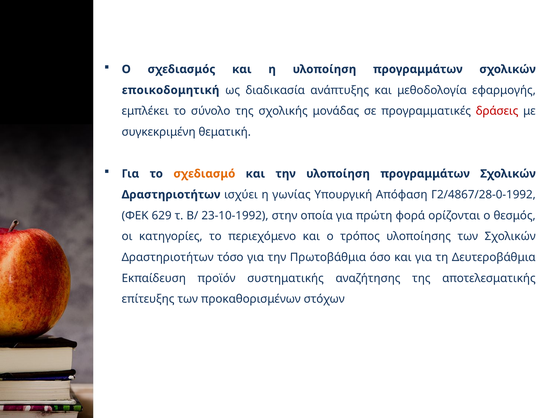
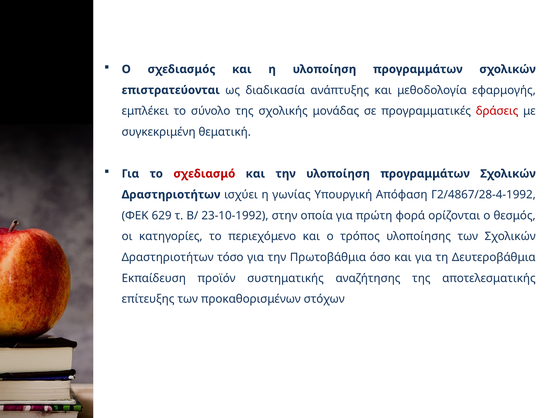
εποικοδομητική: εποικοδομητική -> επιστρατεύονται
σχεδιασμό colour: orange -> red
Γ2/4867/28-0-1992: Γ2/4867/28-0-1992 -> Γ2/4867/28-4-1992
